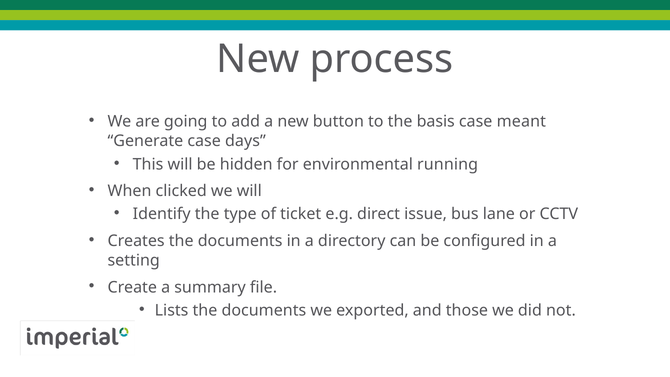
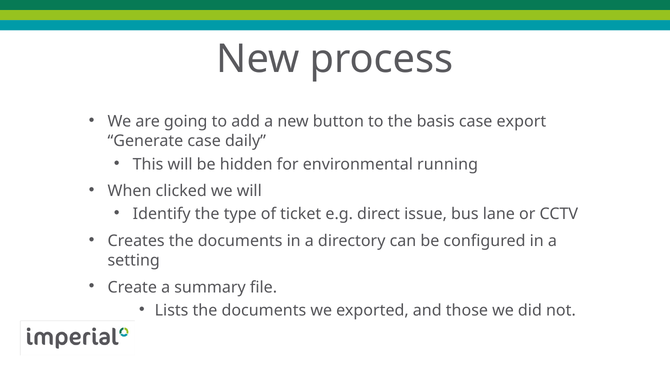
meant: meant -> export
days: days -> daily
